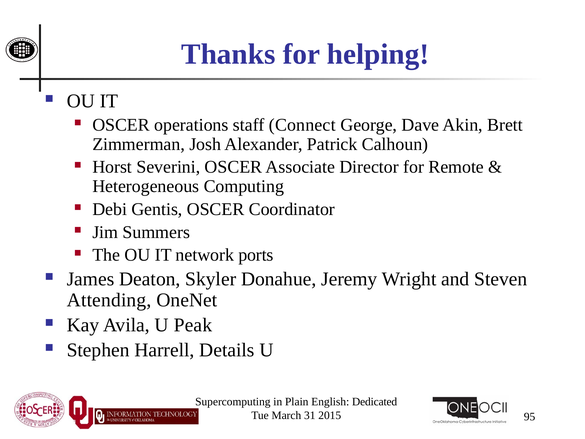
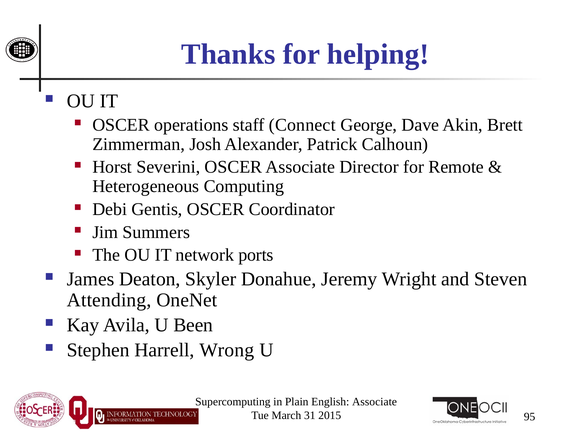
Peak: Peak -> Been
Details: Details -> Wrong
English Dedicated: Dedicated -> Associate
